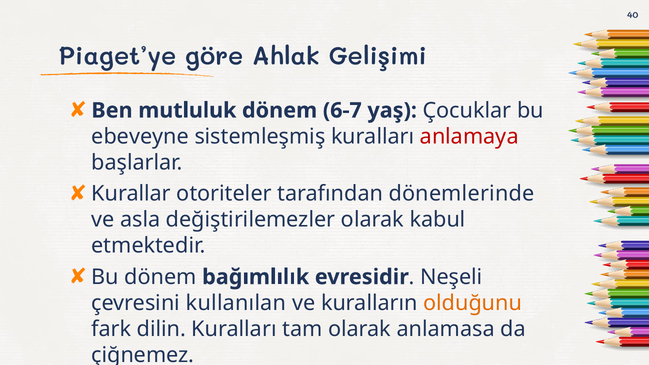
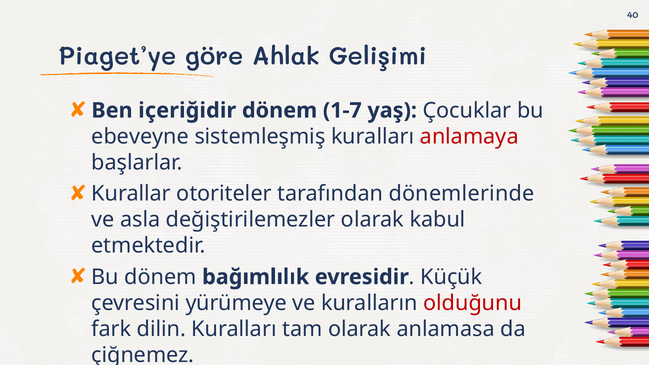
mutluluk: mutluluk -> içeriğidir
6-7: 6-7 -> 1-7
Neşeli: Neşeli -> Küçük
kullanılan: kullanılan -> yürümeye
olduğunu colour: orange -> red
